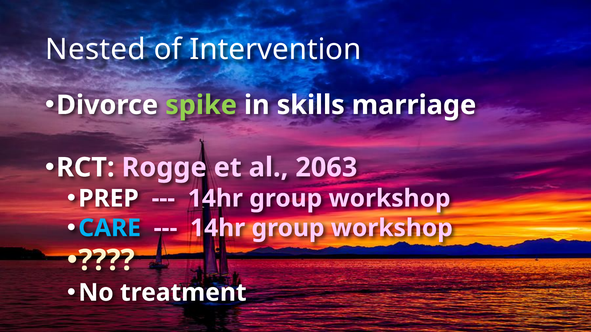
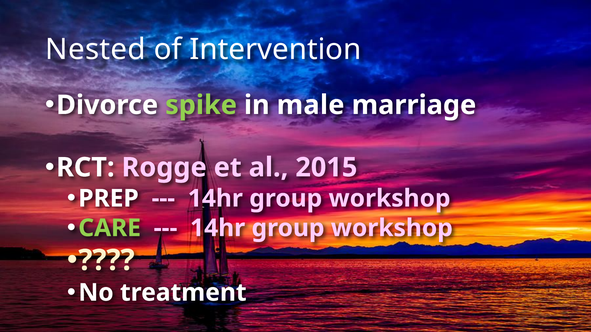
skills: skills -> male
2063: 2063 -> 2015
CARE colour: light blue -> light green
